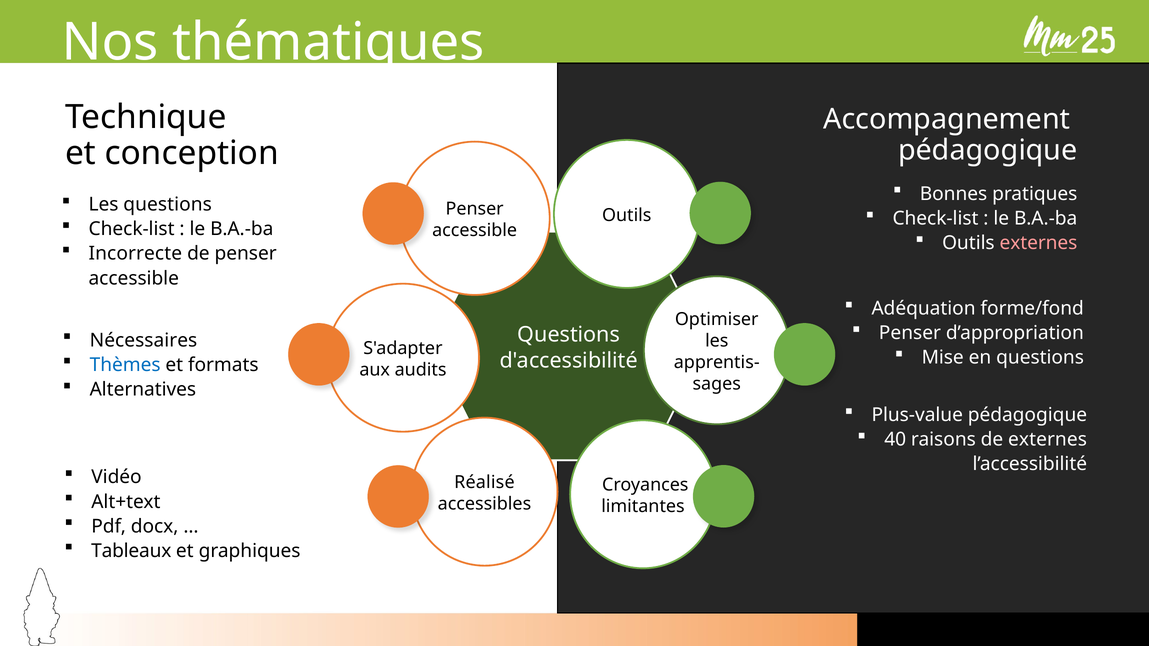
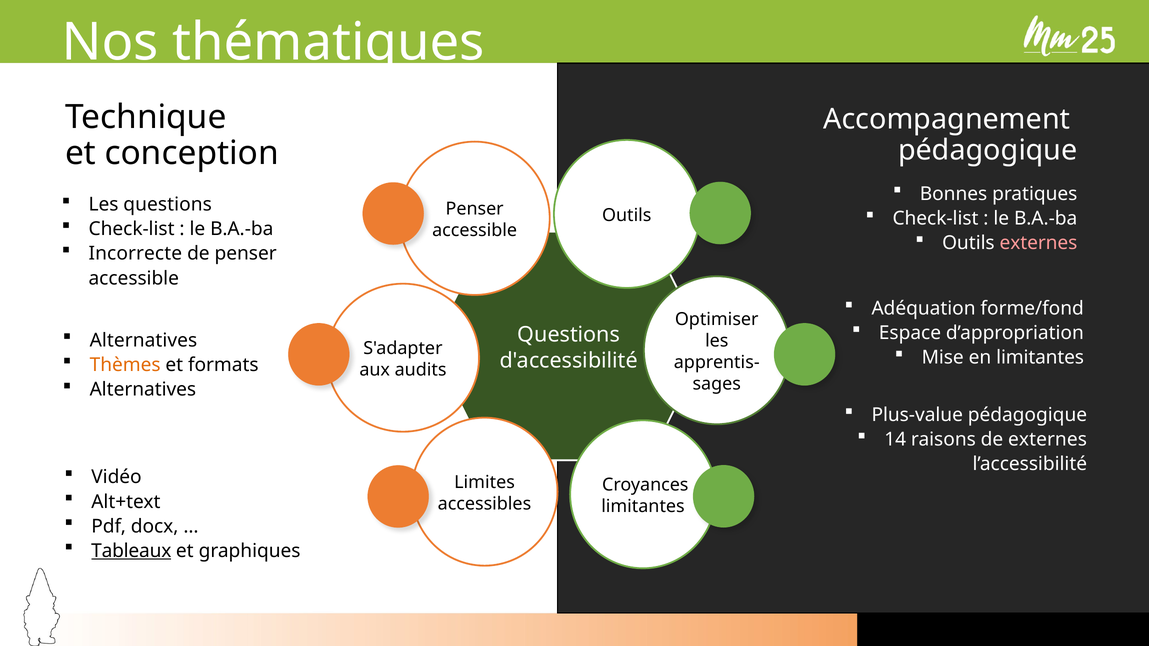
Penser at (910, 333): Penser -> Espace
Nécessaires at (143, 340): Nécessaires -> Alternatives
en questions: questions -> limitantes
Thèmes colour: blue -> orange
40: 40 -> 14
Réalisé: Réalisé -> Limites
Tableaux underline: none -> present
